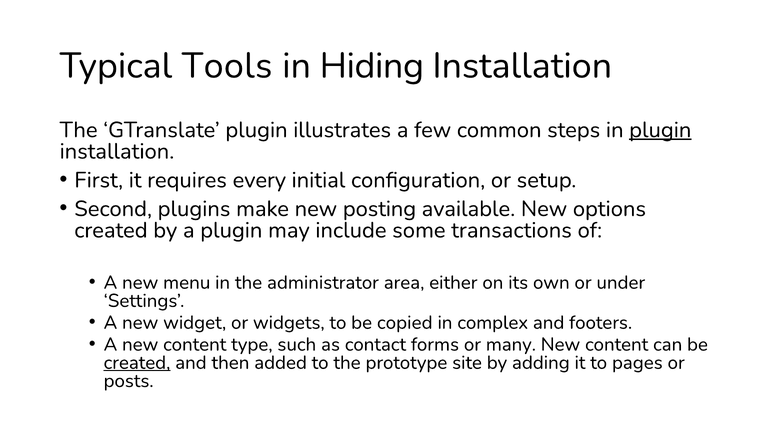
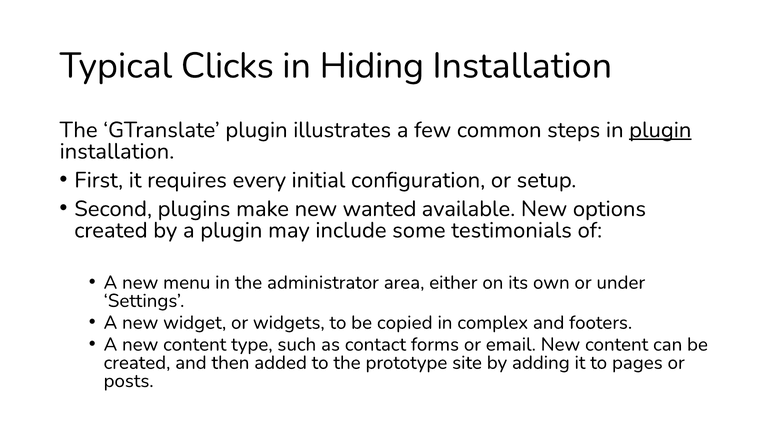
Tools: Tools -> Clicks
posting: posting -> wanted
transactions: transactions -> testimonials
many: many -> email
created at (137, 363) underline: present -> none
